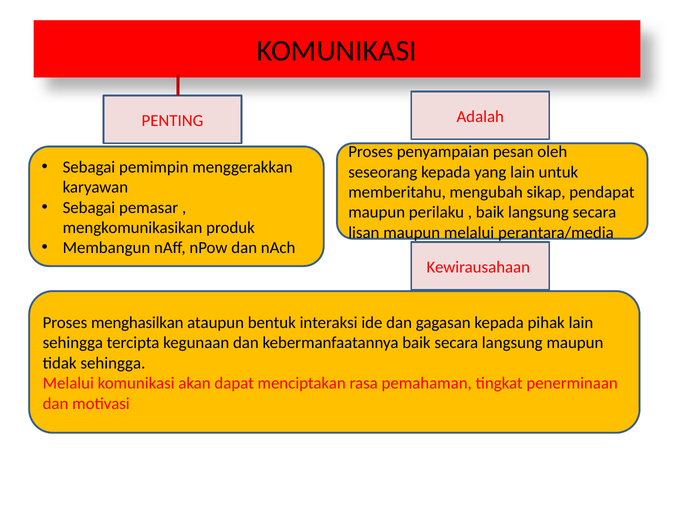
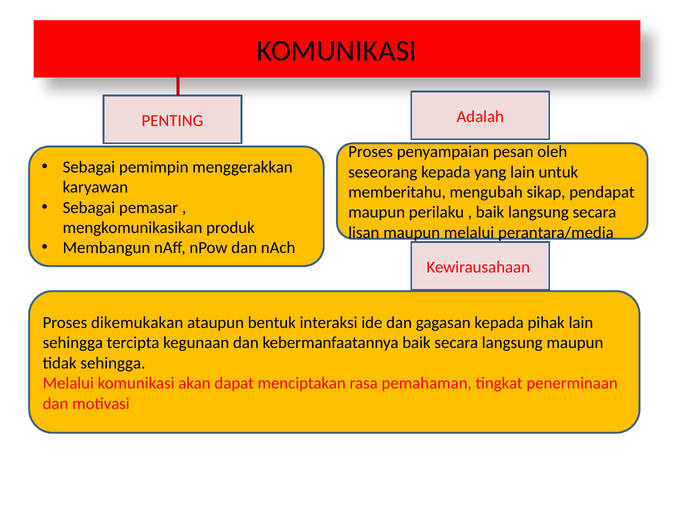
menghasilkan: menghasilkan -> dikemukakan
